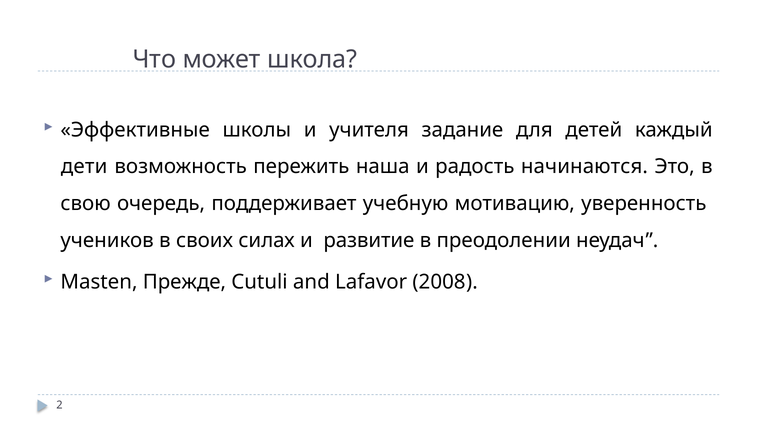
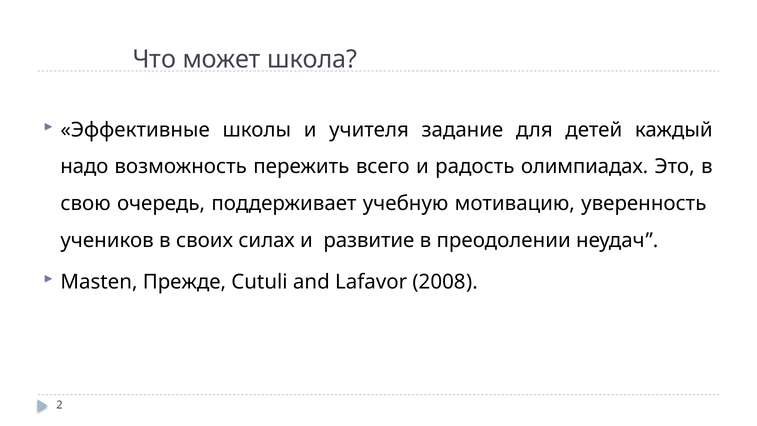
дети: дети -> надо
наша: наша -> всего
начинаются: начинаются -> олимпиадах
